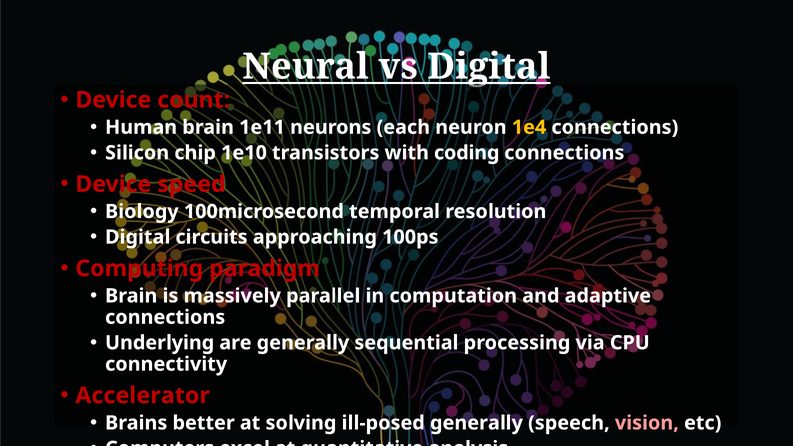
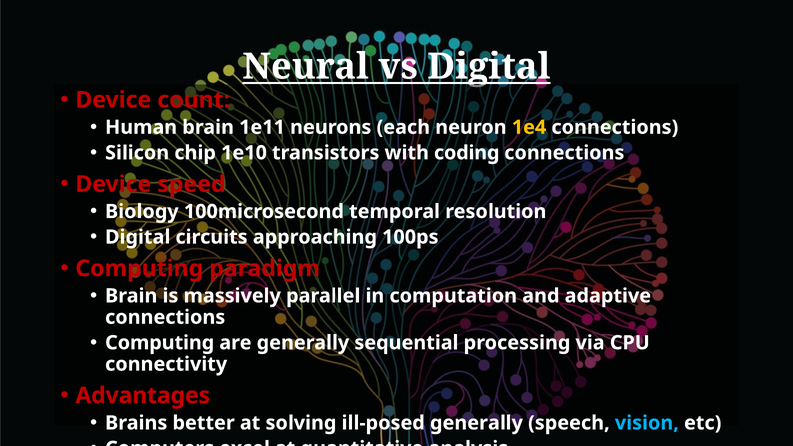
Underlying at (160, 343): Underlying -> Computing
Accelerator: Accelerator -> Advantages
vision colour: pink -> light blue
